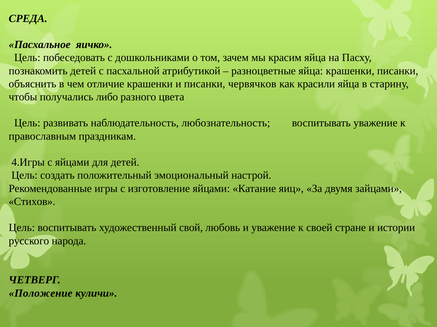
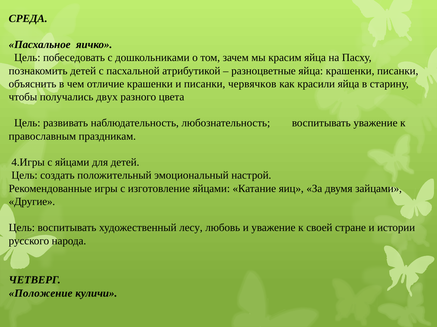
либо: либо -> двух
Стихов: Стихов -> Другие
свой: свой -> лесу
